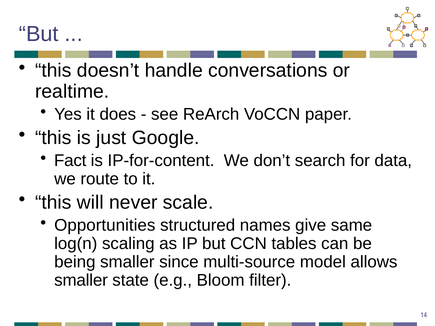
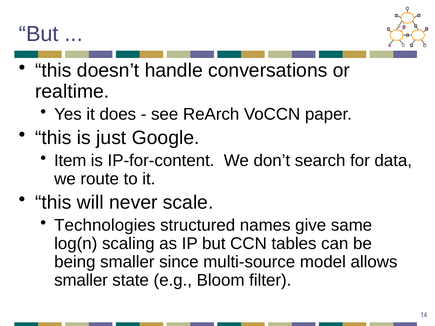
Fact: Fact -> Item
Opportunities: Opportunities -> Technologies
